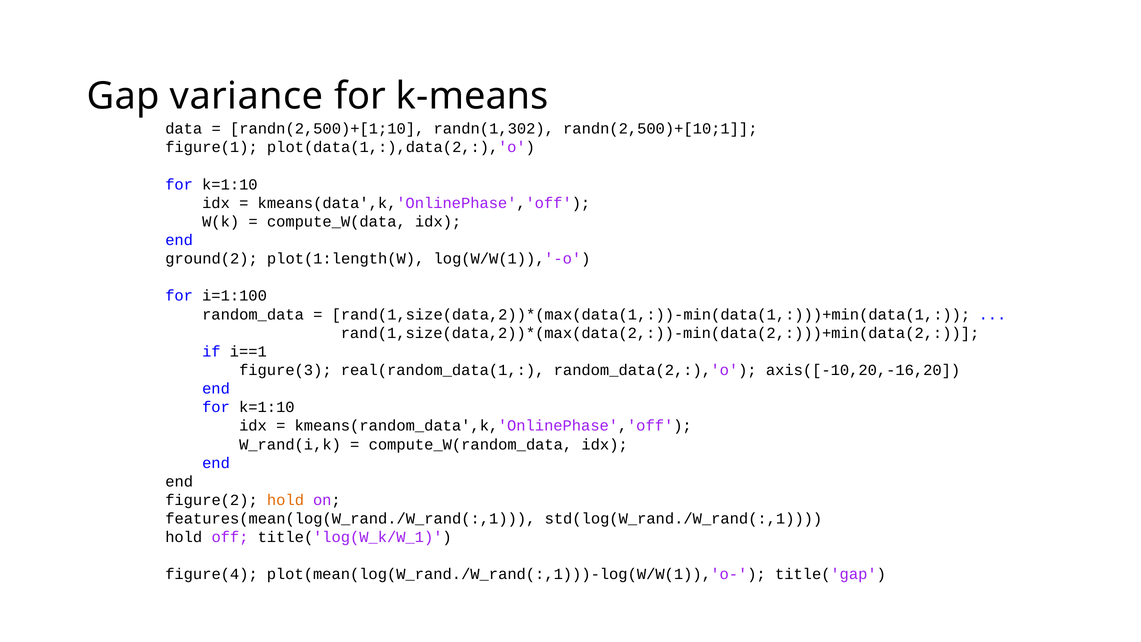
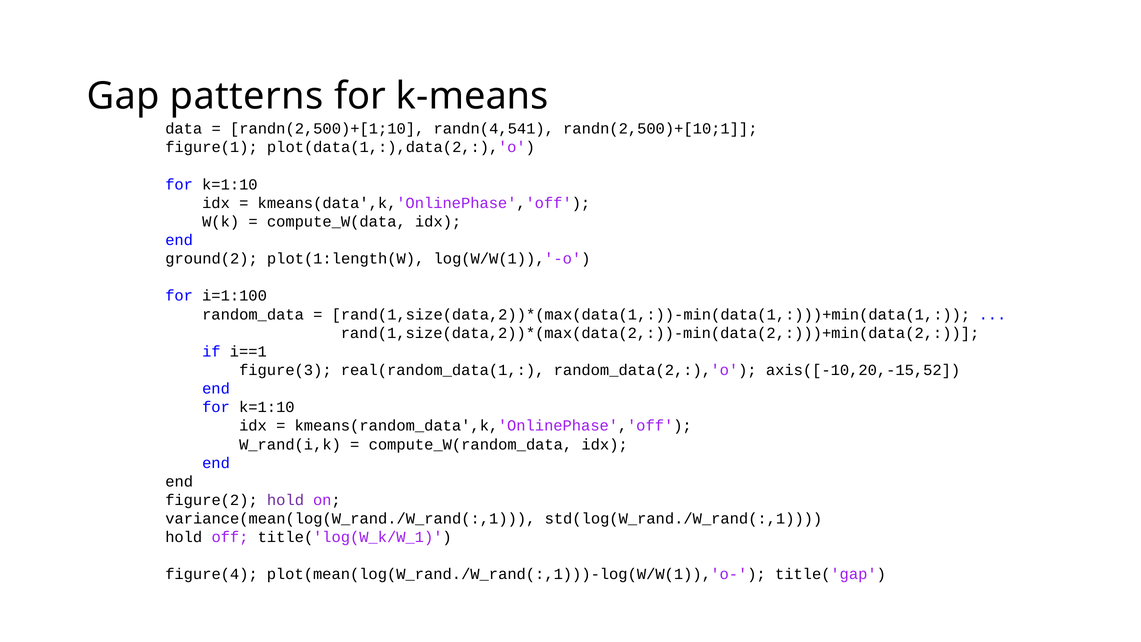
variance: variance -> patterns
randn(1,302: randn(1,302 -> randn(4,541
axis([-10,20,-16,20: axis([-10,20,-16,20 -> axis([-10,20,-15,52
hold at (286, 500) colour: orange -> purple
features(mean(log(W_rand./W_rand(:,1: features(mean(log(W_rand./W_rand(:,1 -> variance(mean(log(W_rand./W_rand(:,1
